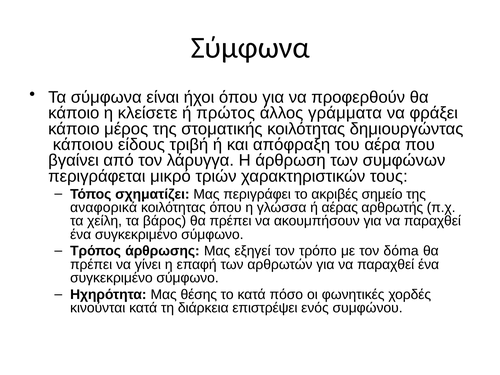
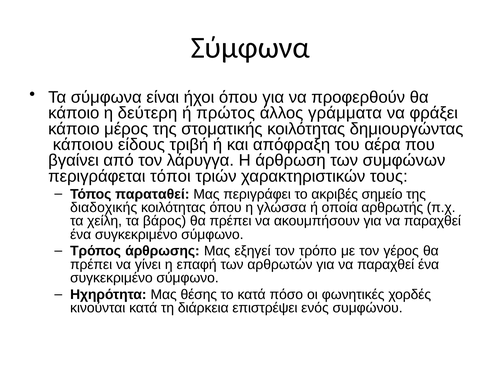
κλείσετε: κλείσετε -> δεύτερη
μικρό: μικρό -> τόποι
σχηματίζει: σχηματίζει -> παραταθεί
αναφορικά: αναφορικά -> διαδοχικής
αέρας: αέρας -> οποία
δόma: δόma -> γέρος
